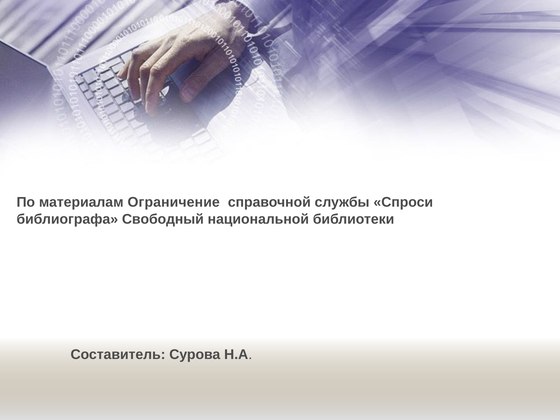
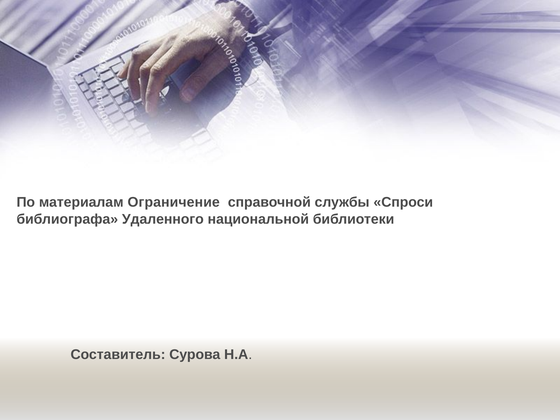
Свободный: Свободный -> Удаленного
